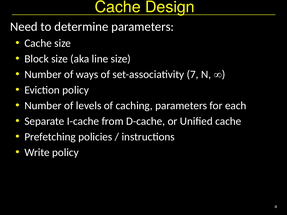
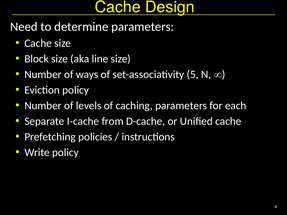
7: 7 -> 5
